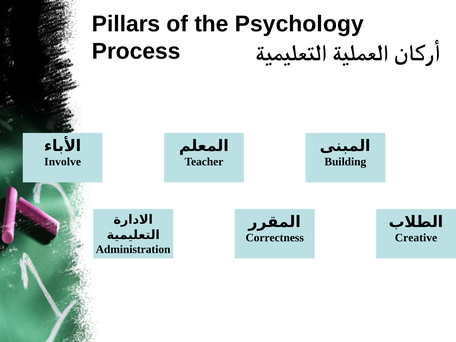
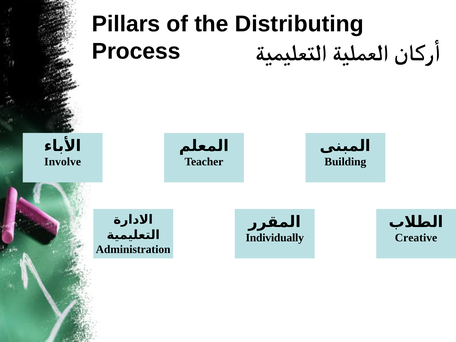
Psychology: Psychology -> Distributing
Correctness: Correctness -> Individually
